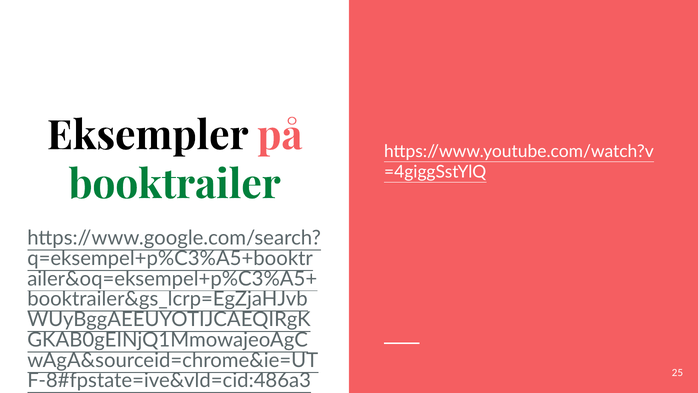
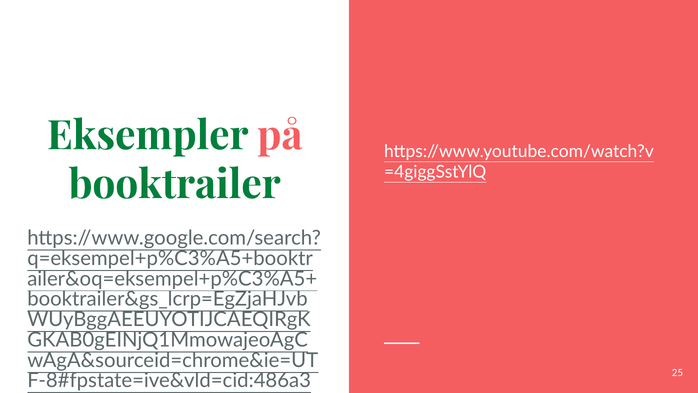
Eksempler colour: black -> green
